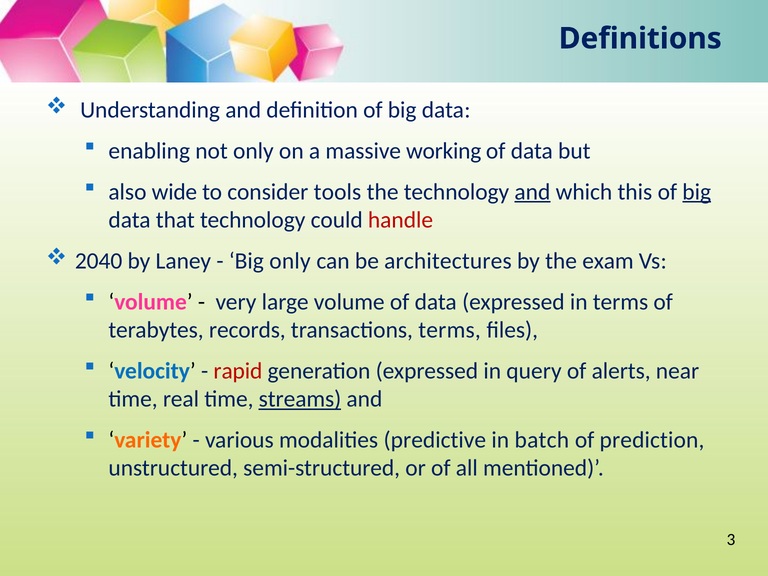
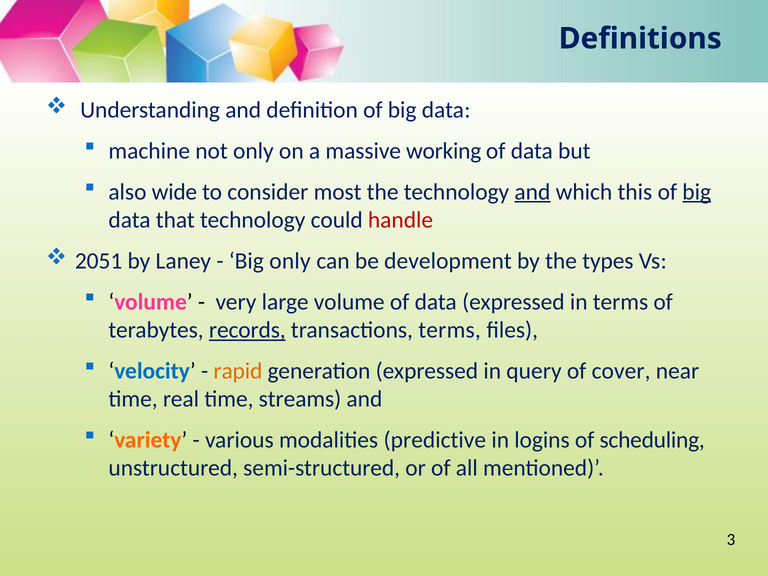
enabling: enabling -> machine
tools: tools -> most
2040: 2040 -> 2051
architectures: architectures -> development
exam: exam -> types
records underline: none -> present
rapid colour: red -> orange
alerts: alerts -> cover
streams underline: present -> none
batch: batch -> logins
prediction: prediction -> scheduling
